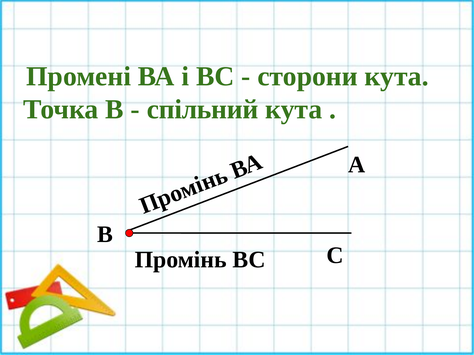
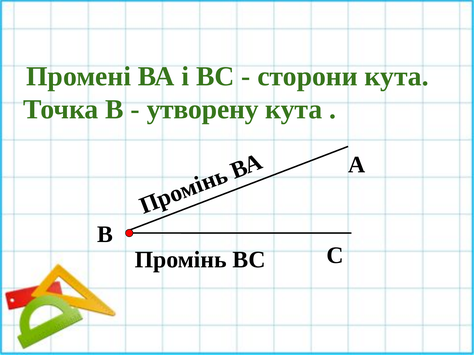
спільний: спільний -> утворену
